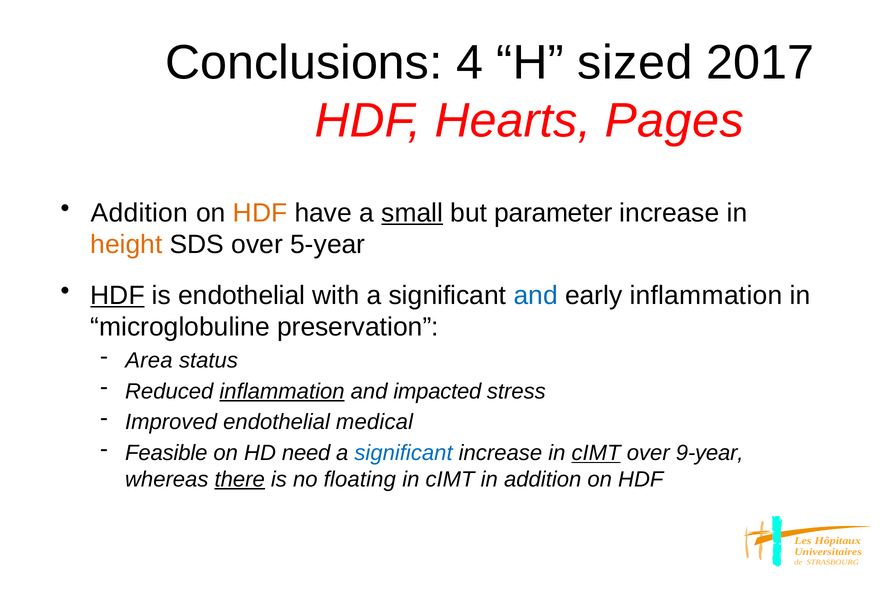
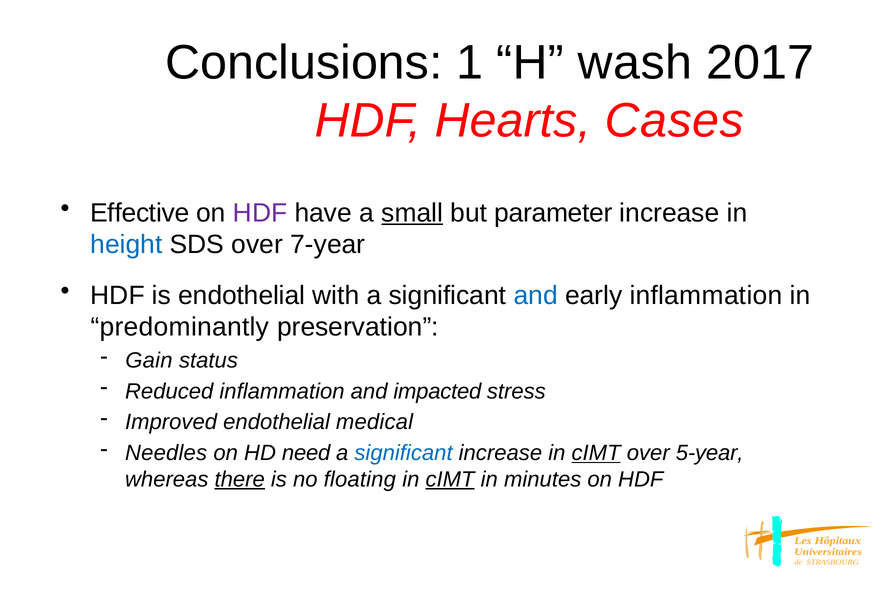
4: 4 -> 1
sized: sized -> wash
Pages: Pages -> Cases
Addition at (139, 213): Addition -> Effective
HDF at (260, 213) colour: orange -> purple
height colour: orange -> blue
5-year: 5-year -> 7-year
HDF at (118, 296) underline: present -> none
microglobuline: microglobuline -> predominantly
Area: Area -> Gain
inflammation at (282, 391) underline: present -> none
Feasible: Feasible -> Needles
9-year: 9-year -> 5-year
cIMT at (450, 480) underline: none -> present
in addition: addition -> minutes
